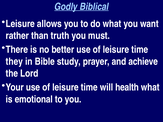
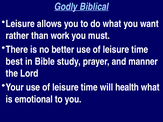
truth: truth -> work
they: they -> best
achieve: achieve -> manner
